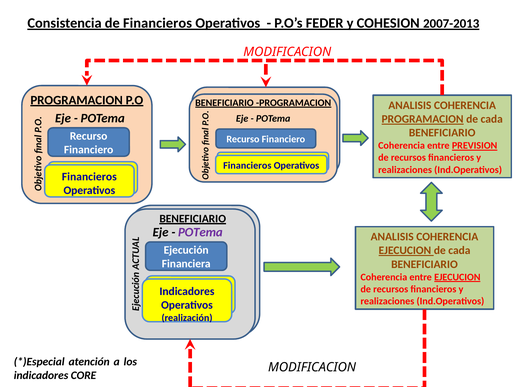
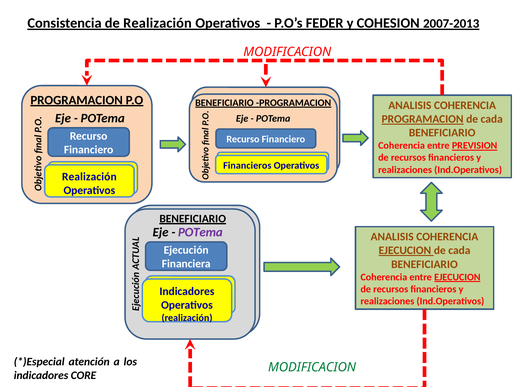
de Financieros: Financieros -> Realización
Financieros at (89, 177): Financieros -> Realización
MODIFICACION at (312, 367) colour: black -> green
